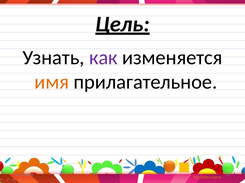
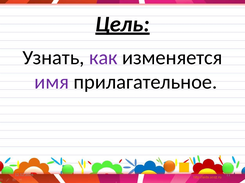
имя colour: orange -> purple
